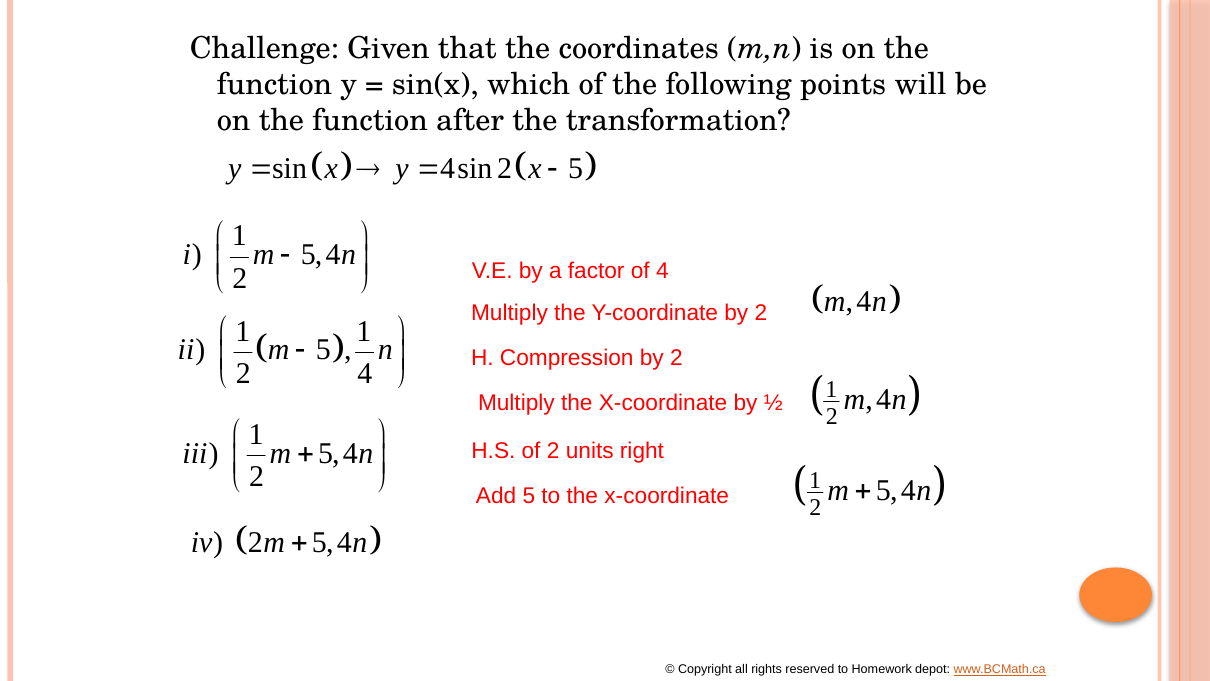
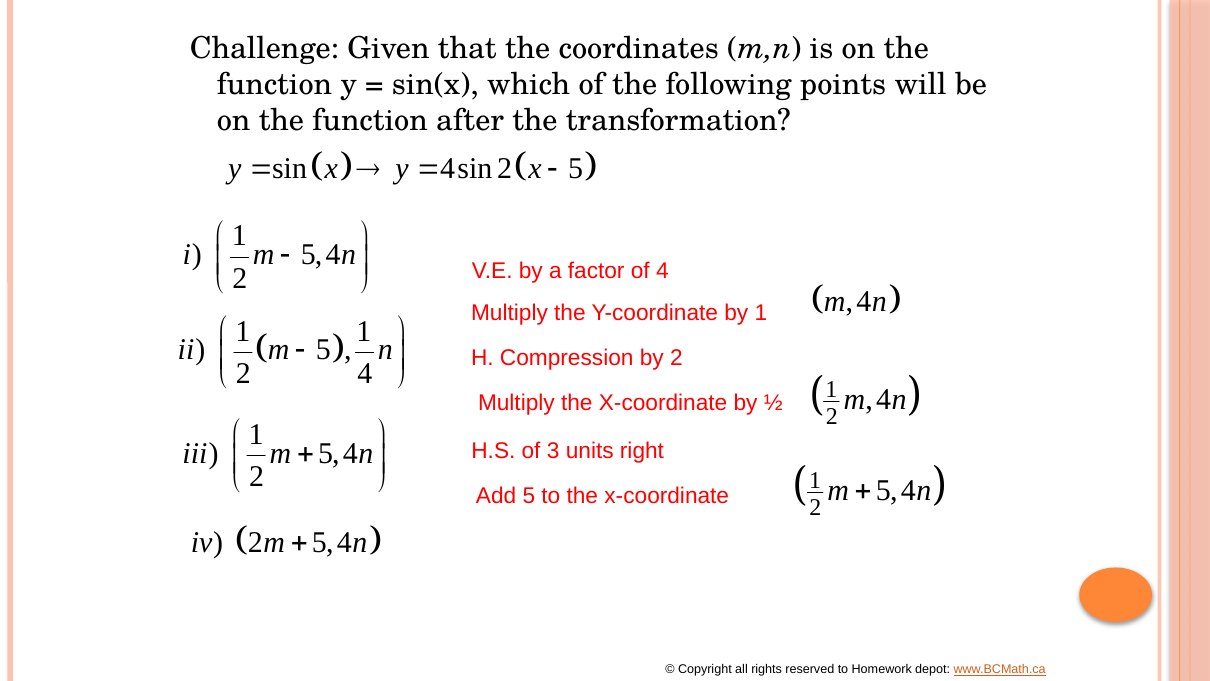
Y-coordinate by 2: 2 -> 1
of 2: 2 -> 3
